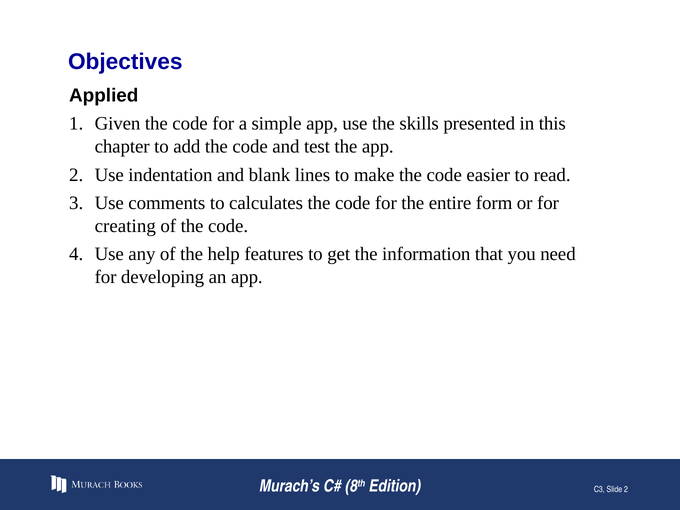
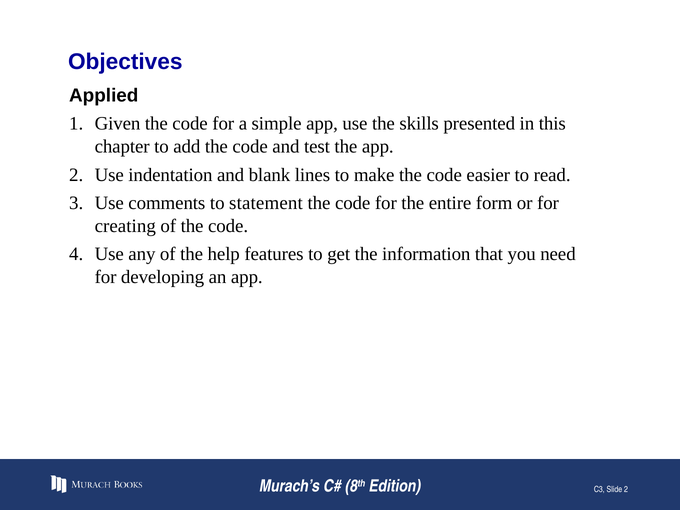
calculates: calculates -> statement
